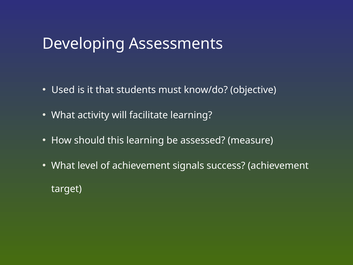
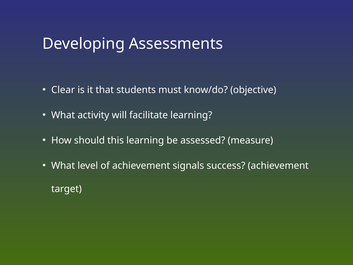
Used: Used -> Clear
